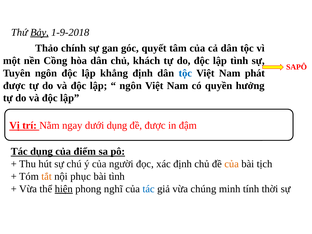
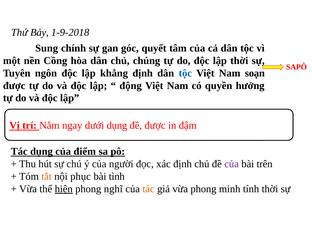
Bảy underline: present -> none
Thảo: Thảo -> Sung
khách: khách -> chúng
lập tình: tình -> thời
phát: phát -> soạn
ngôn at (131, 86): ngôn -> động
của at (232, 164) colour: orange -> purple
tịch: tịch -> trên
tác at (149, 189) colour: blue -> orange
vừa chúng: chúng -> phong
